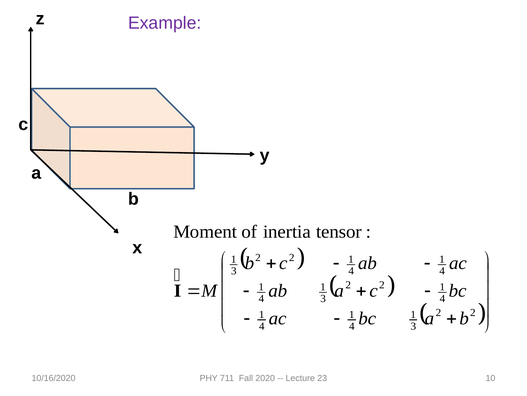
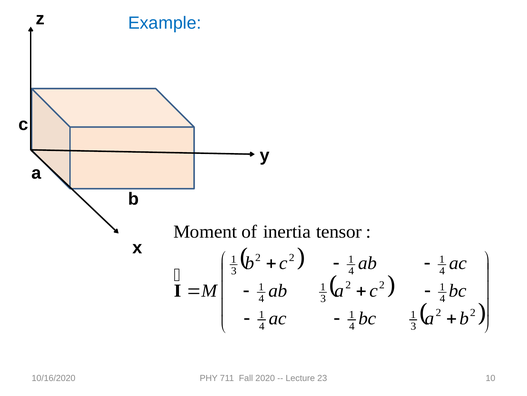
Example colour: purple -> blue
